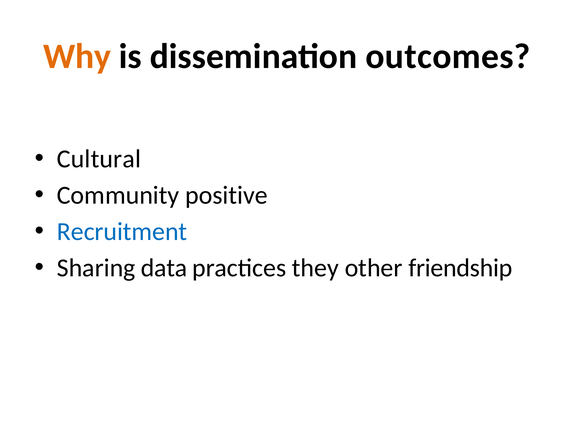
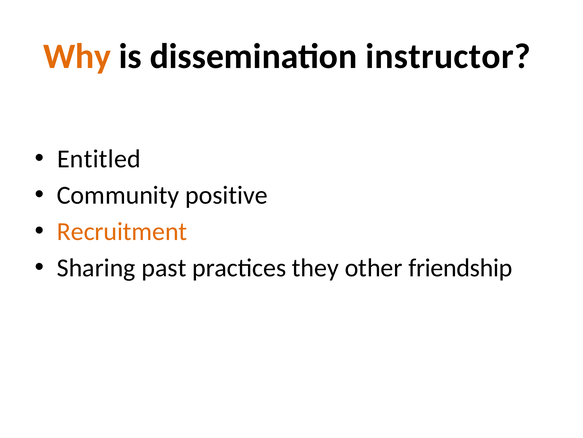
outcomes: outcomes -> instructor
Cultural: Cultural -> Entitled
Recruitment colour: blue -> orange
data: data -> past
